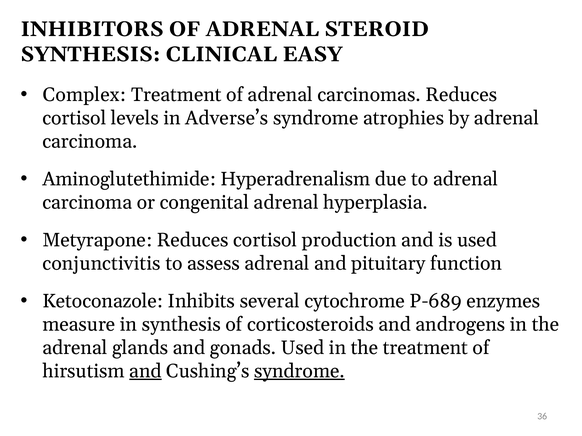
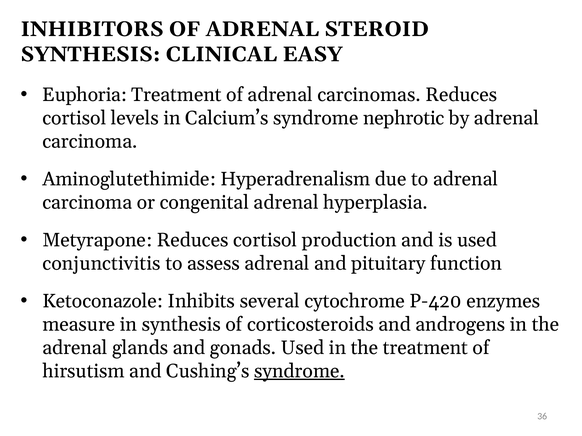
Complex: Complex -> Euphoria
Adverse’s: Adverse’s -> Calcium’s
atrophies: atrophies -> nephrotic
P-689: P-689 -> P-420
and at (145, 371) underline: present -> none
